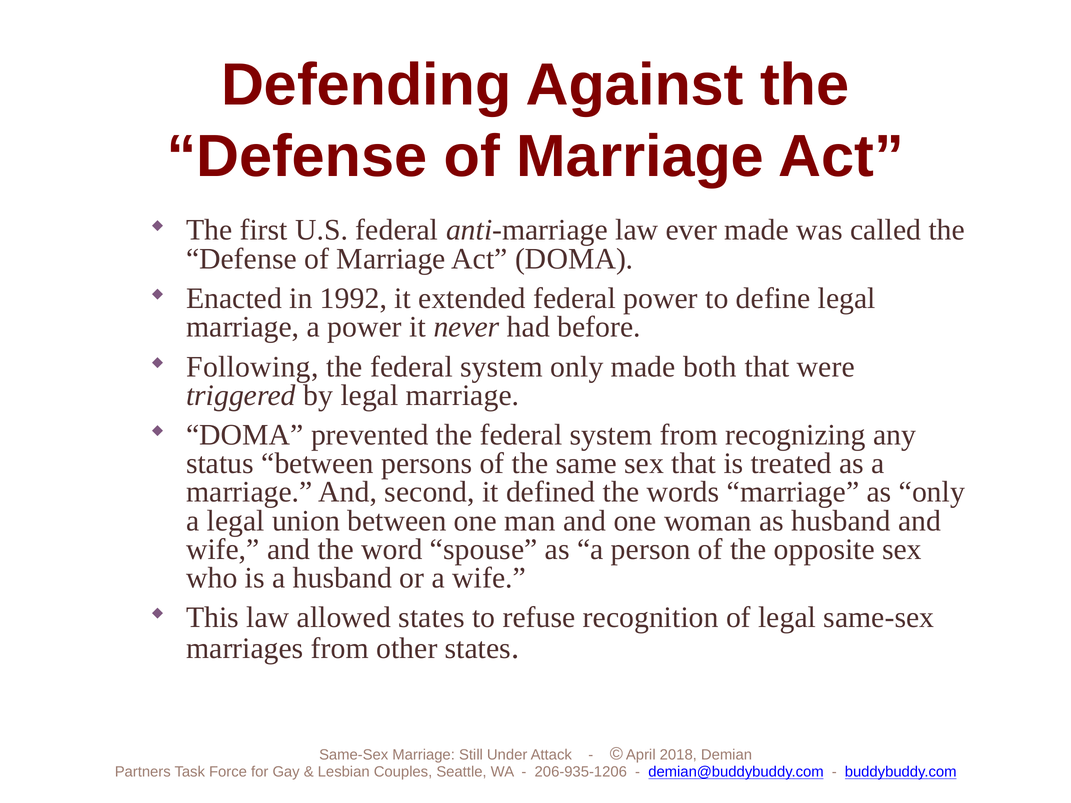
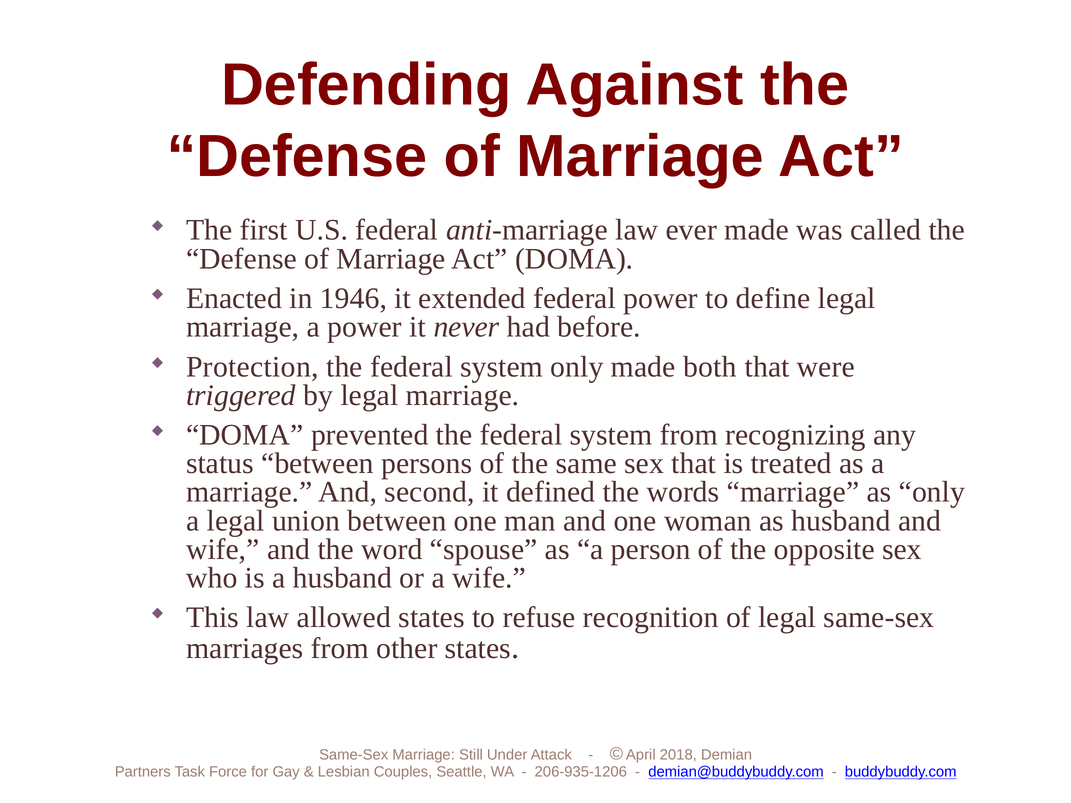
1992: 1992 -> 1946
Following: Following -> Protection
